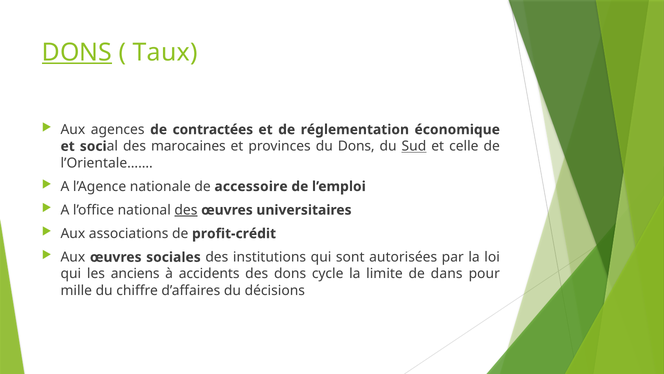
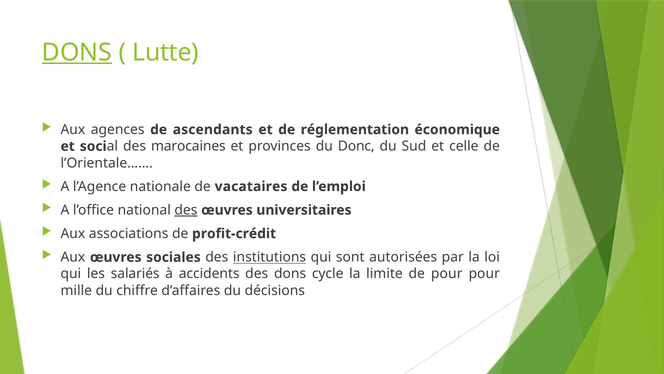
Taux: Taux -> Lutte
contractées: contractées -> ascendants
du Dons: Dons -> Donc
Sud underline: present -> none
accessoire: accessoire -> vacataires
institutions underline: none -> present
anciens: anciens -> salariés
de dans: dans -> pour
